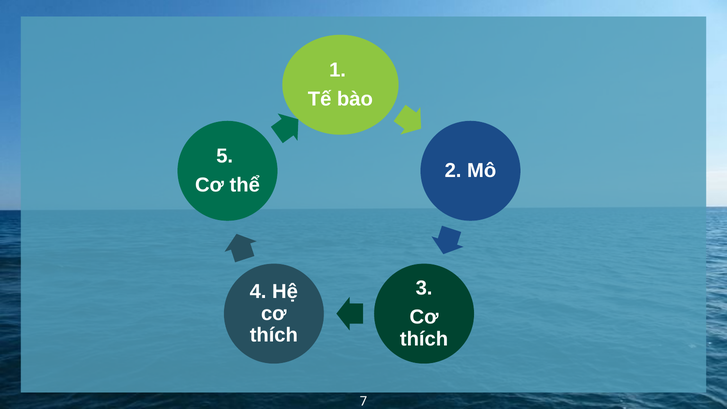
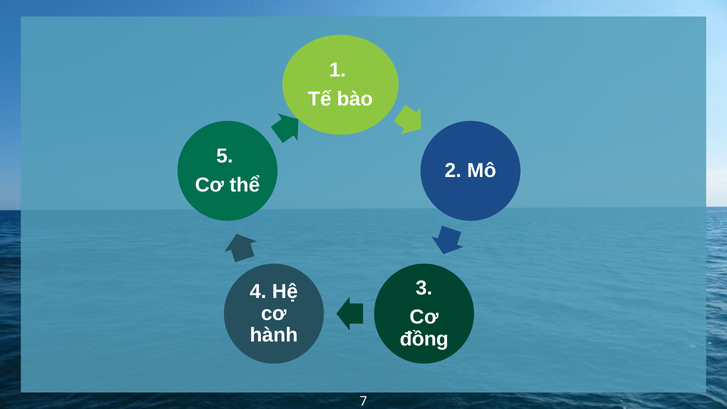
thích at (274, 335): thích -> hành
thích at (424, 339): thích -> đồng
